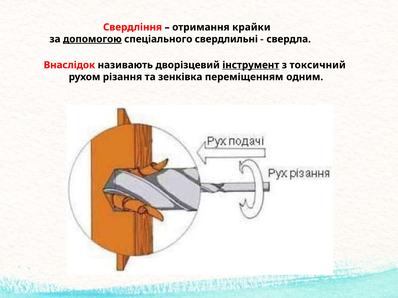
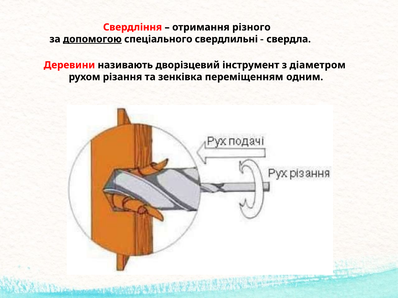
крайки: крайки -> різного
Внаслідок: Внаслідок -> Деревини
інструмент underline: present -> none
токсичний: токсичний -> діаметром
